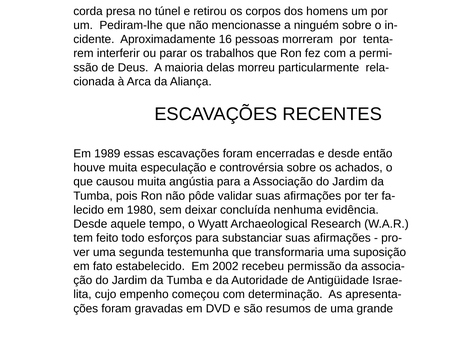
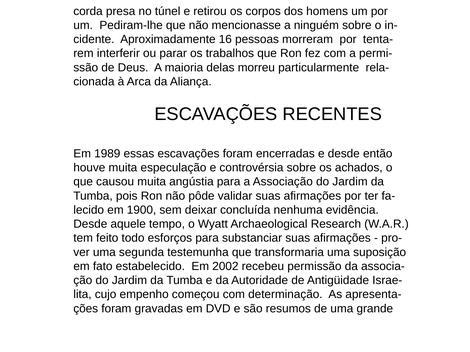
1980: 1980 -> 1900
